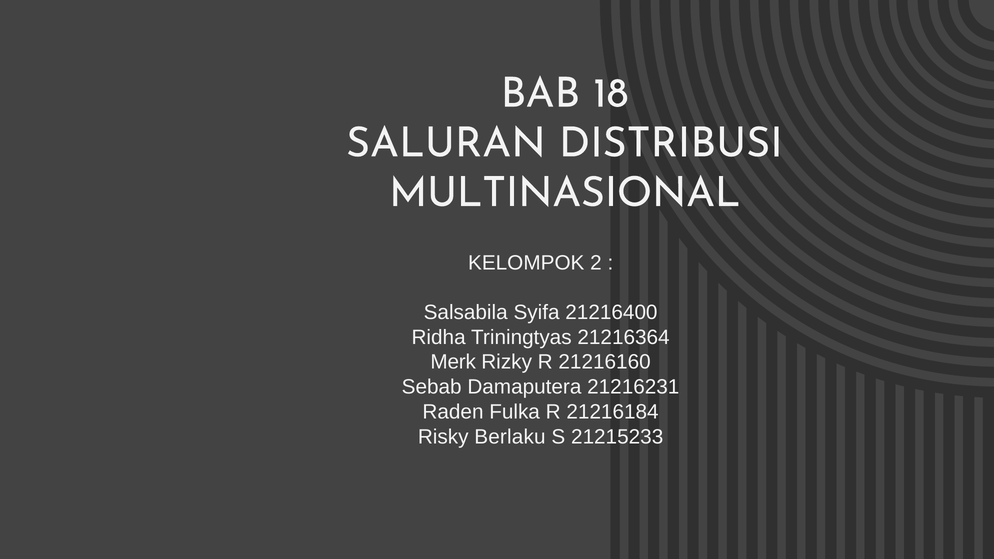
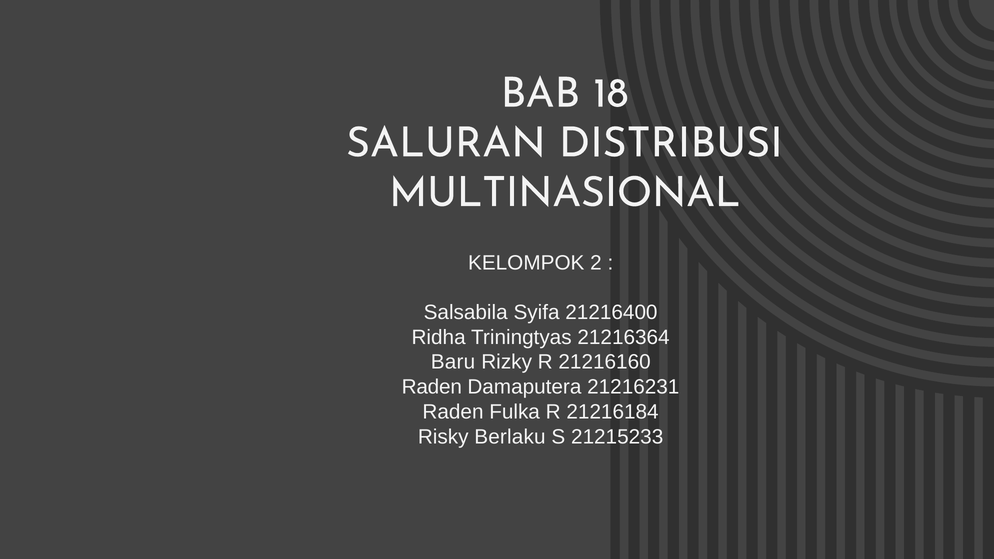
Merk: Merk -> Baru
Sebab at (432, 387): Sebab -> Raden
